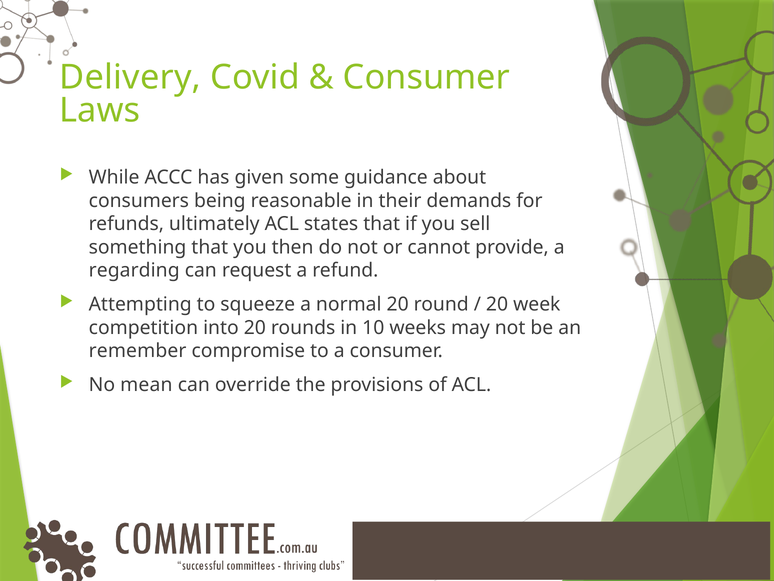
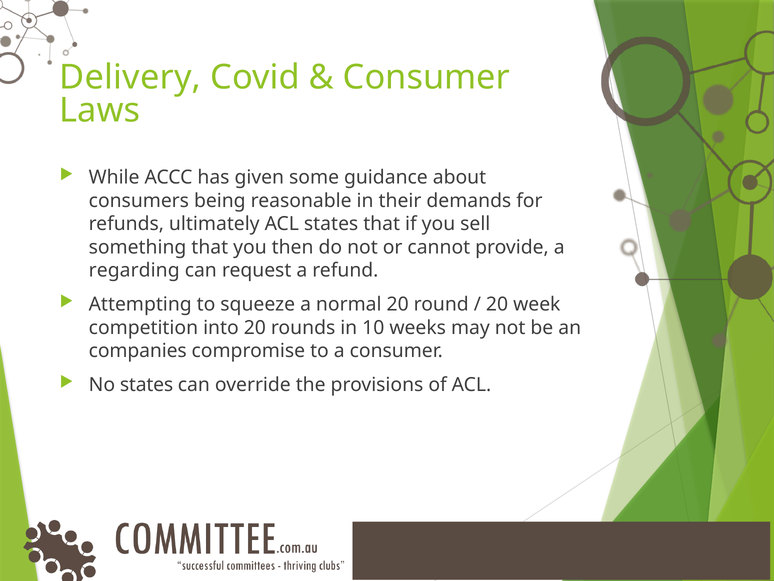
remember: remember -> companies
No mean: mean -> states
